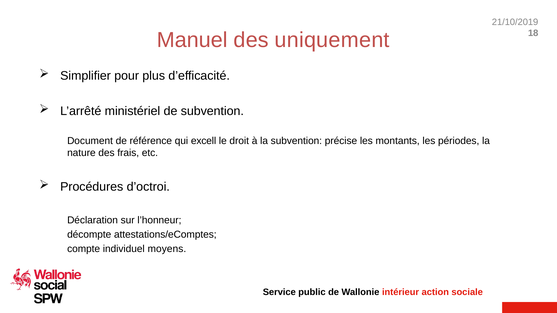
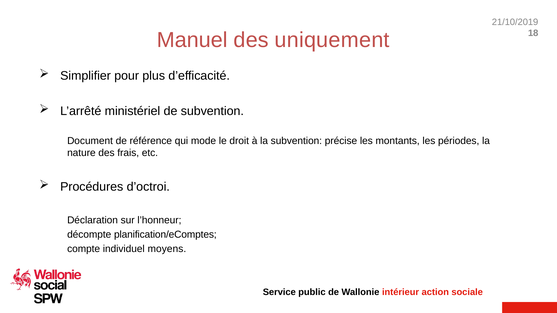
excell: excell -> mode
attestations/eComptes: attestations/eComptes -> planification/eComptes
